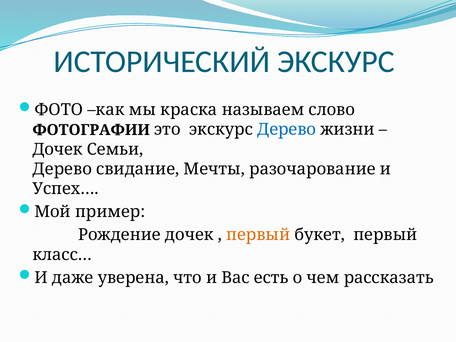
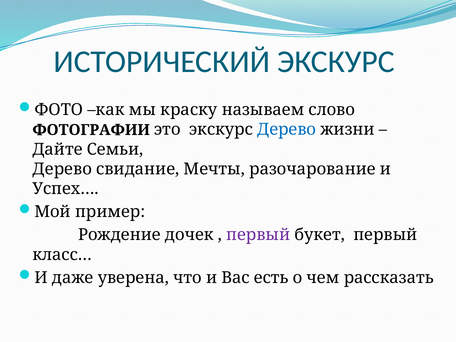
краска: краска -> краску
Дочек at (58, 149): Дочек -> Дайте
первый at (258, 235) colour: orange -> purple
